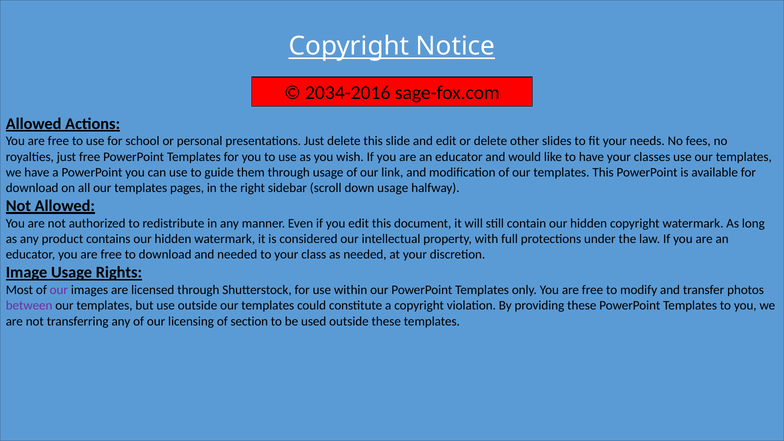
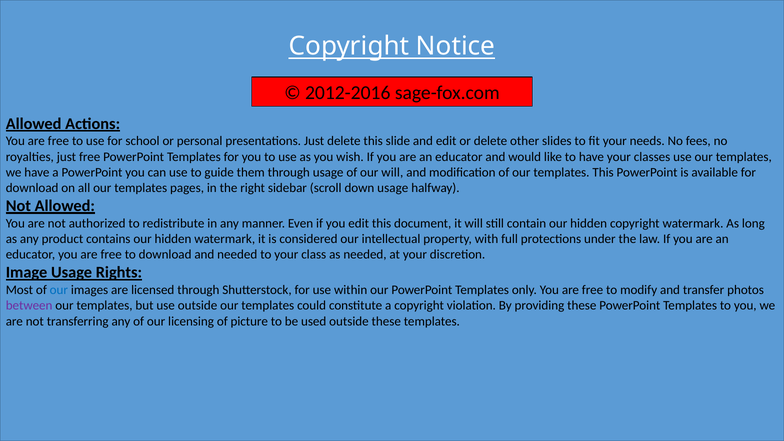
2034-2016: 2034-2016 -> 2012-2016
our link: link -> will
our at (59, 290) colour: purple -> blue
section: section -> picture
